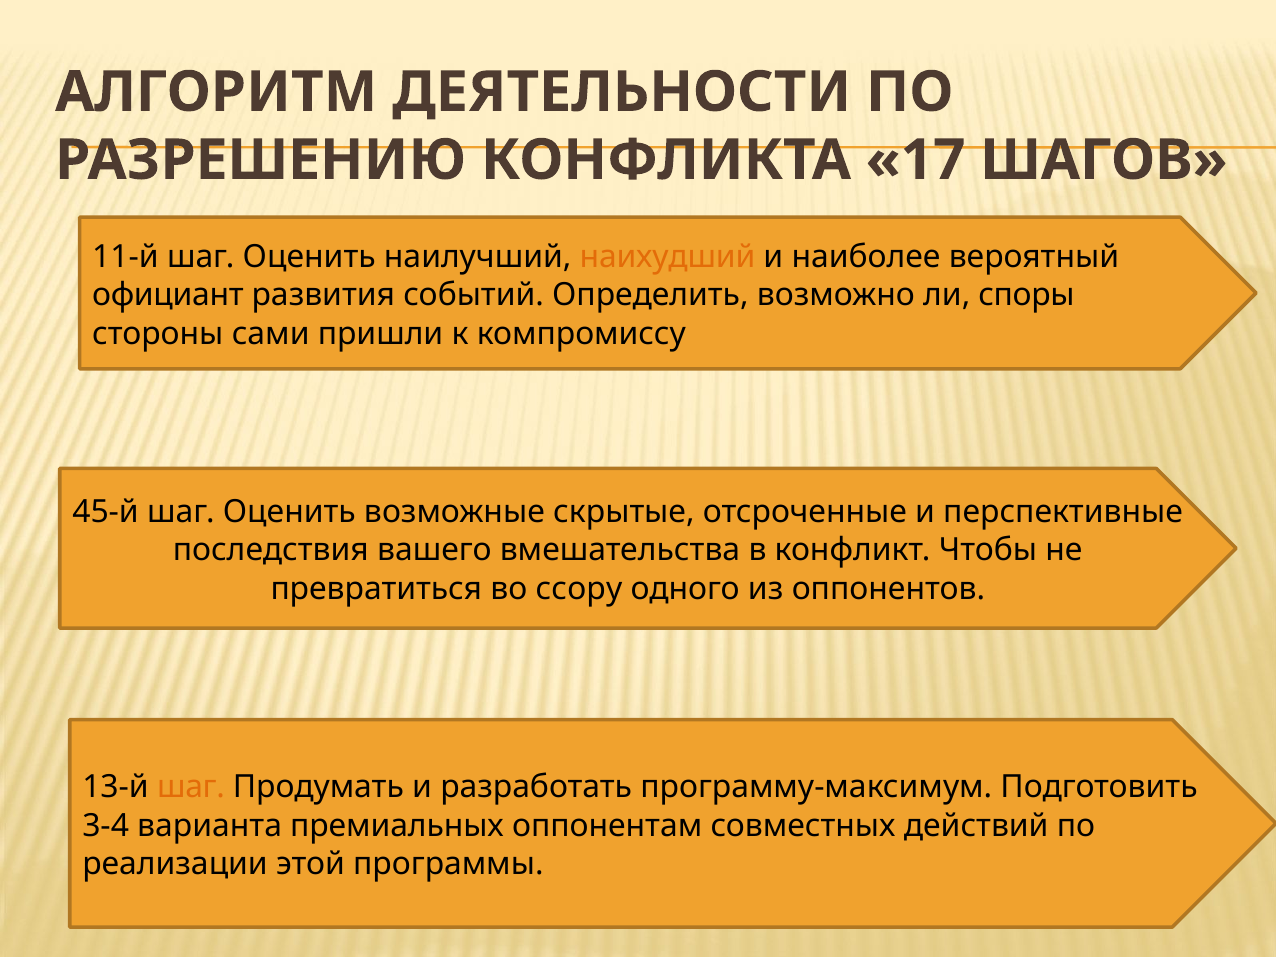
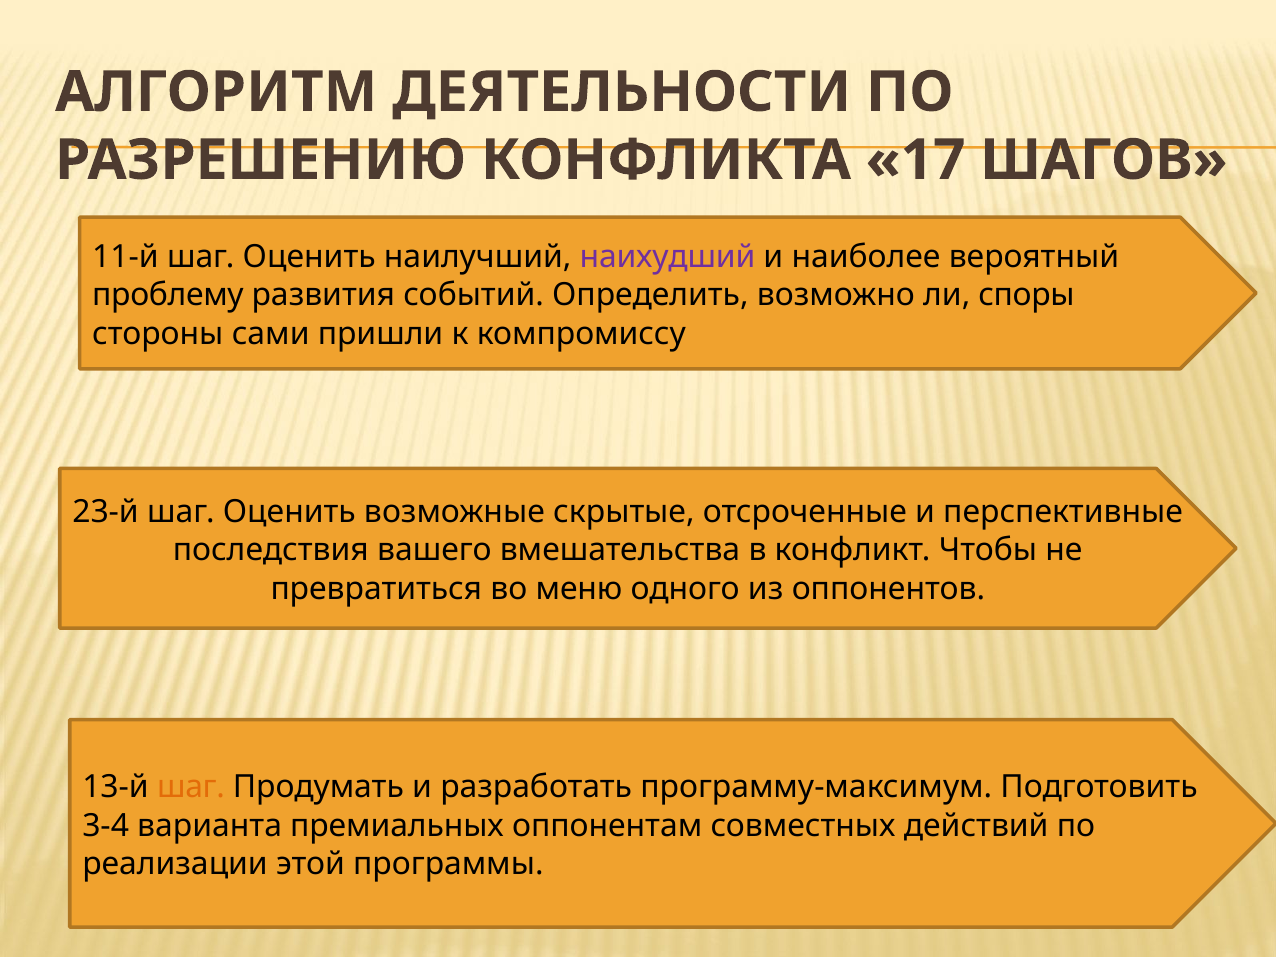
наихудший colour: orange -> purple
официант: официант -> проблему
45-й: 45-й -> 23-й
ссору: ссору -> меню
